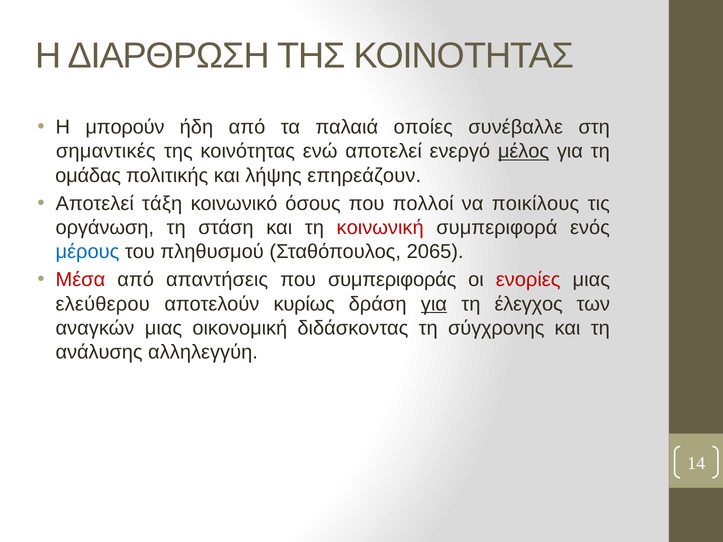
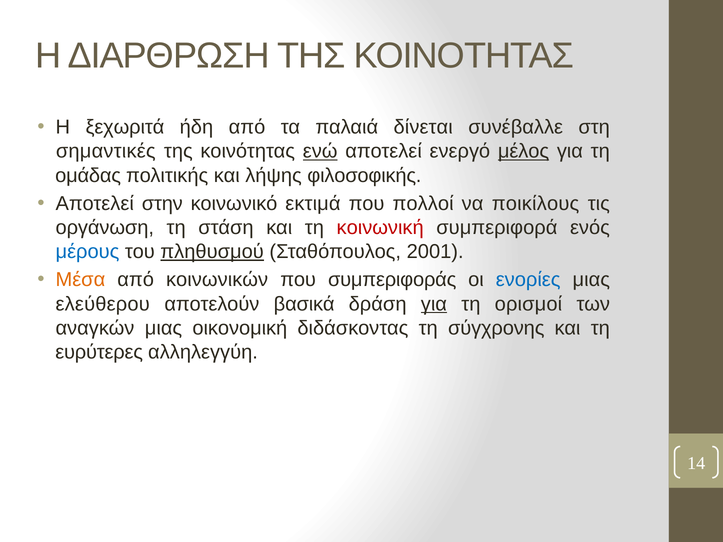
μπορούν: μπορούν -> ξεχωριτά
οποίες: οποίες -> δίνεται
ενώ underline: none -> present
επηρεάζουν: επηρεάζουν -> φιλοσοφικής
τάξη: τάξη -> στην
όσους: όσους -> εκτιμά
πληθυσμού underline: none -> present
2065: 2065 -> 2001
Μέσα colour: red -> orange
απαντήσεις: απαντήσεις -> κοινωνικών
ενορίες colour: red -> blue
κυρίως: κυρίως -> βασικά
έλεγχος: έλεγχος -> ορισμοί
ανάλυσης: ανάλυσης -> ευρύτερες
